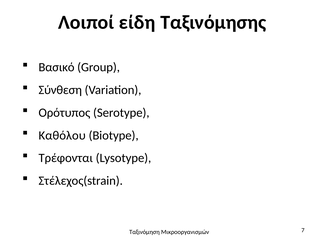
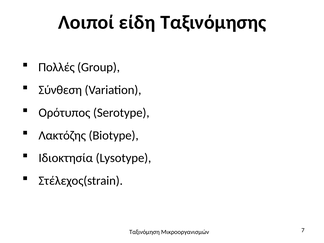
Βασικό: Βασικό -> Πολλές
Καθόλου: Καθόλου -> Λακτόζης
Τρέφονται: Τρέφονται -> Ιδιοκτησία
